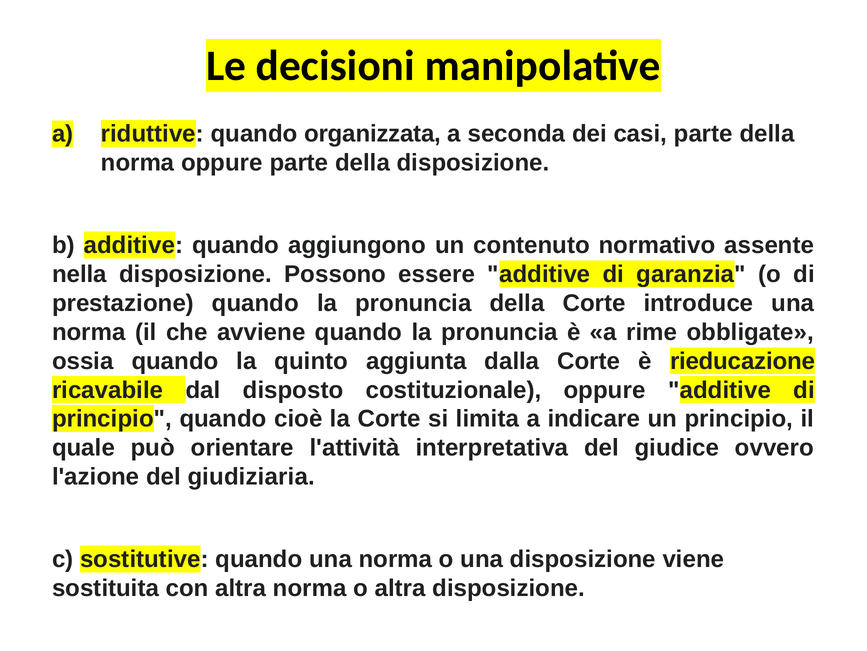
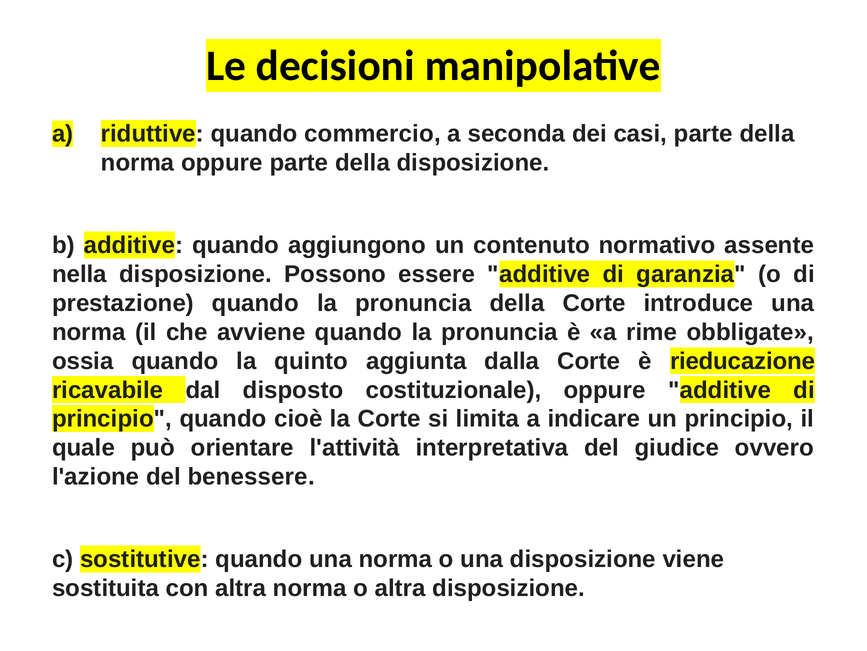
organizzata: organizzata -> commercio
giudiziaria: giudiziaria -> benessere
